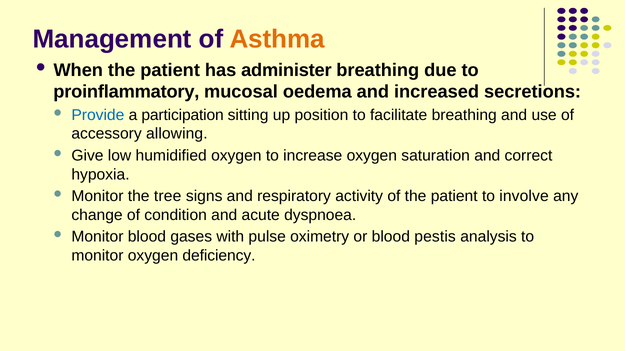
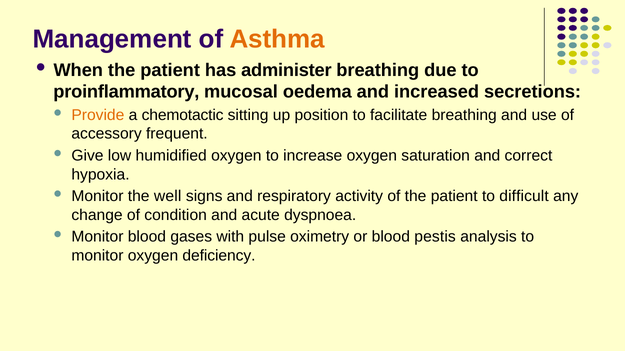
Provide colour: blue -> orange
participation: participation -> chemotactic
allowing: allowing -> frequent
tree: tree -> well
involve: involve -> difficult
